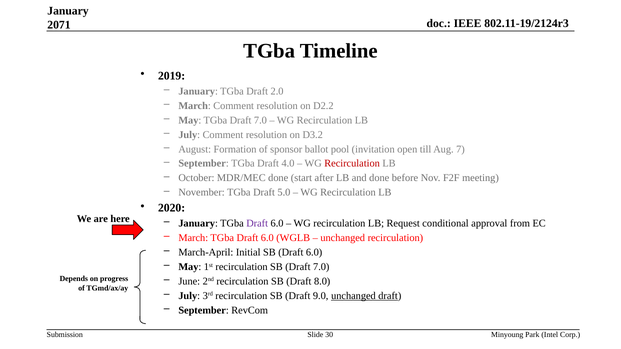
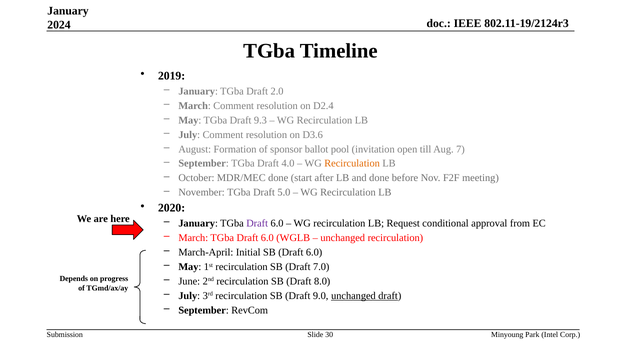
2071: 2071 -> 2024
D2.2: D2.2 -> D2.4
TGba Draft 7.0: 7.0 -> 9.3
D3.2: D3.2 -> D3.6
Recirculation at (352, 164) colour: red -> orange
